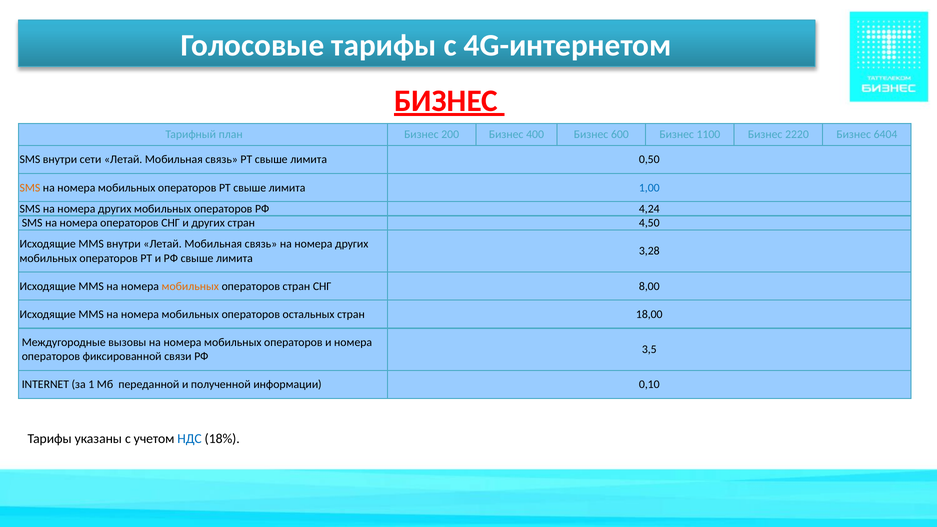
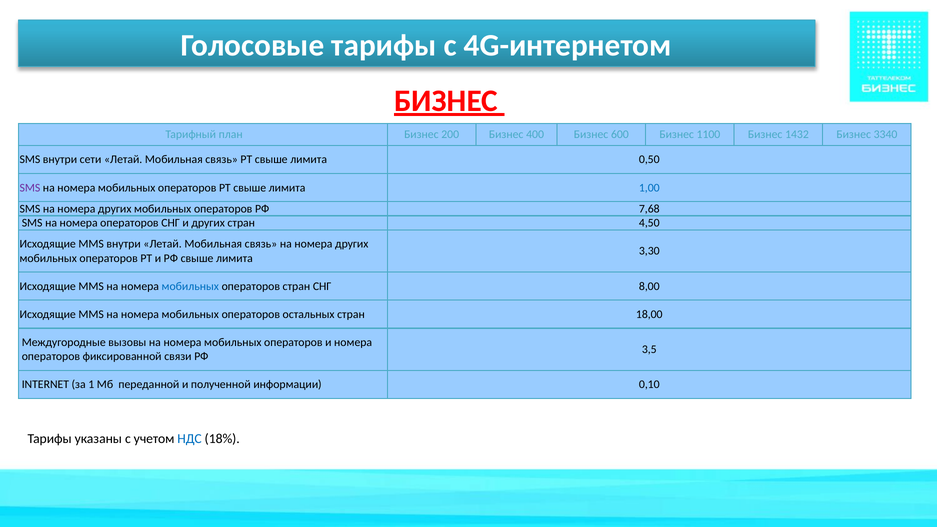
2220: 2220 -> 1432
6404: 6404 -> 3340
SMS at (30, 188) colour: orange -> purple
4,24: 4,24 -> 7,68
3,28: 3,28 -> 3,30
мобильных at (190, 286) colour: orange -> blue
